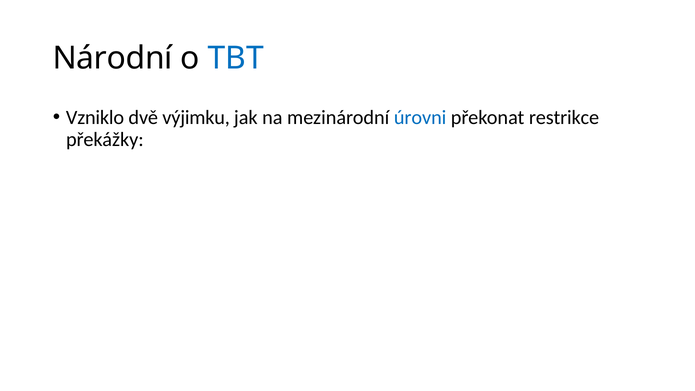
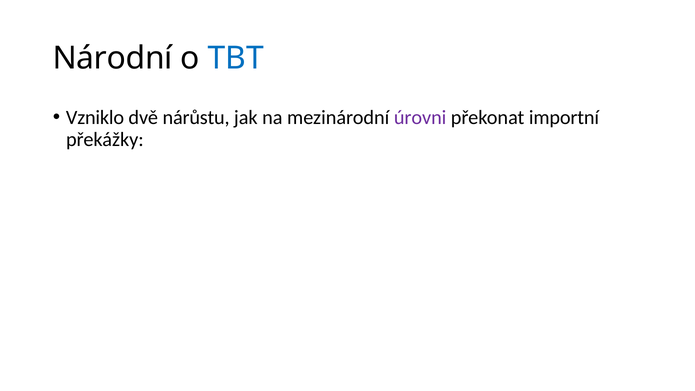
výjimku: výjimku -> nárůstu
úrovni colour: blue -> purple
restrikce: restrikce -> importní
